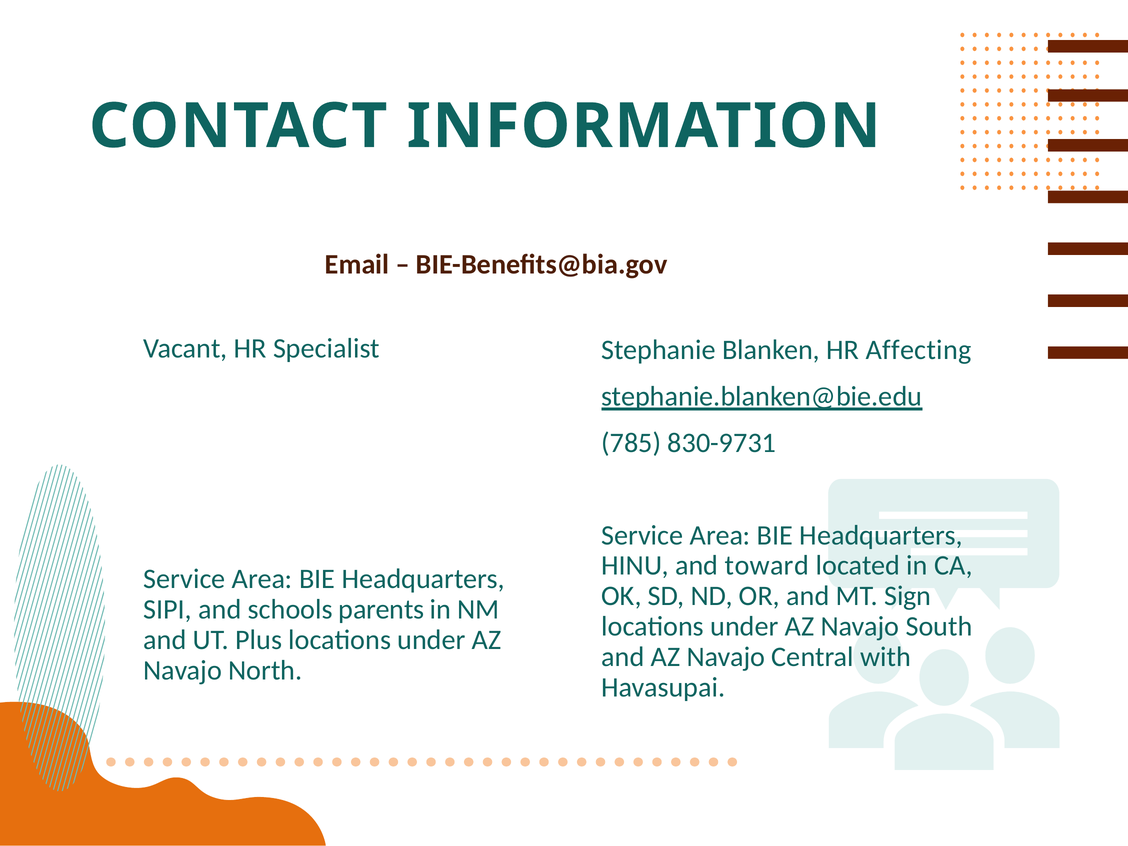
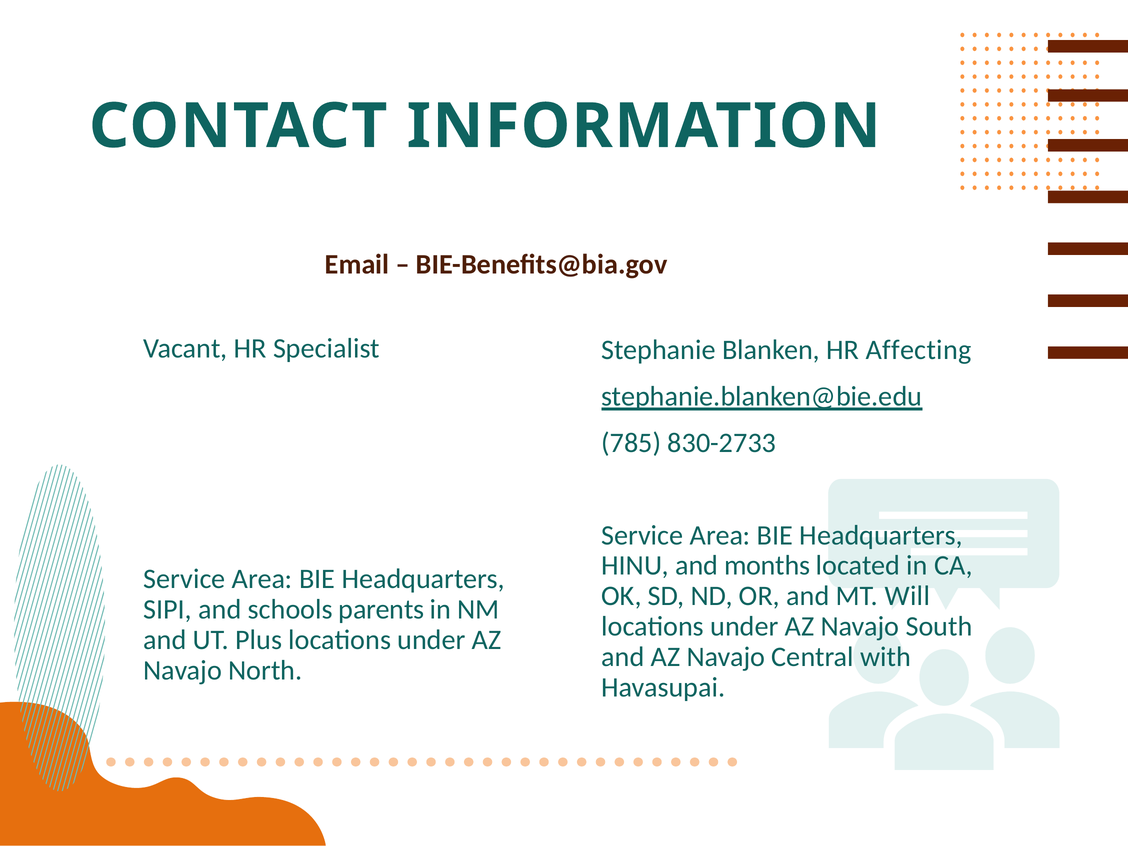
830-9731: 830-9731 -> 830-2733
toward: toward -> months
Sign: Sign -> Will
